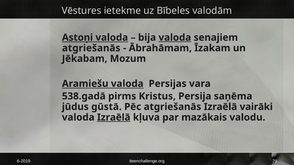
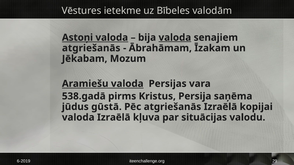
vairāki: vairāki -> kopijai
Izraēlā at (114, 118) underline: present -> none
mazākais: mazākais -> situācijas
